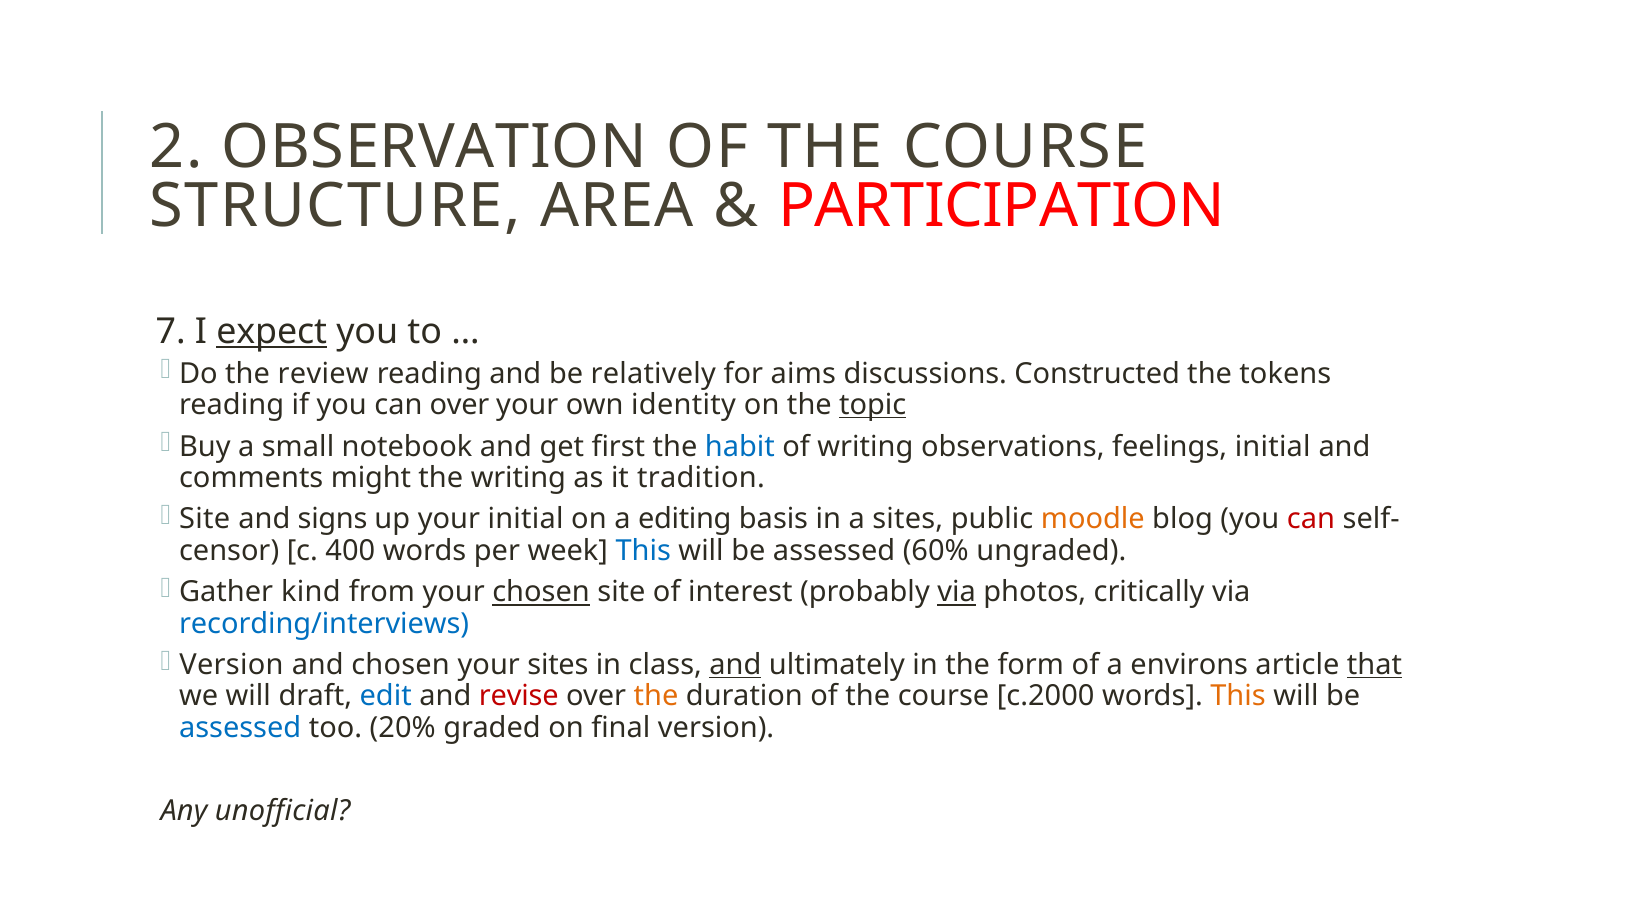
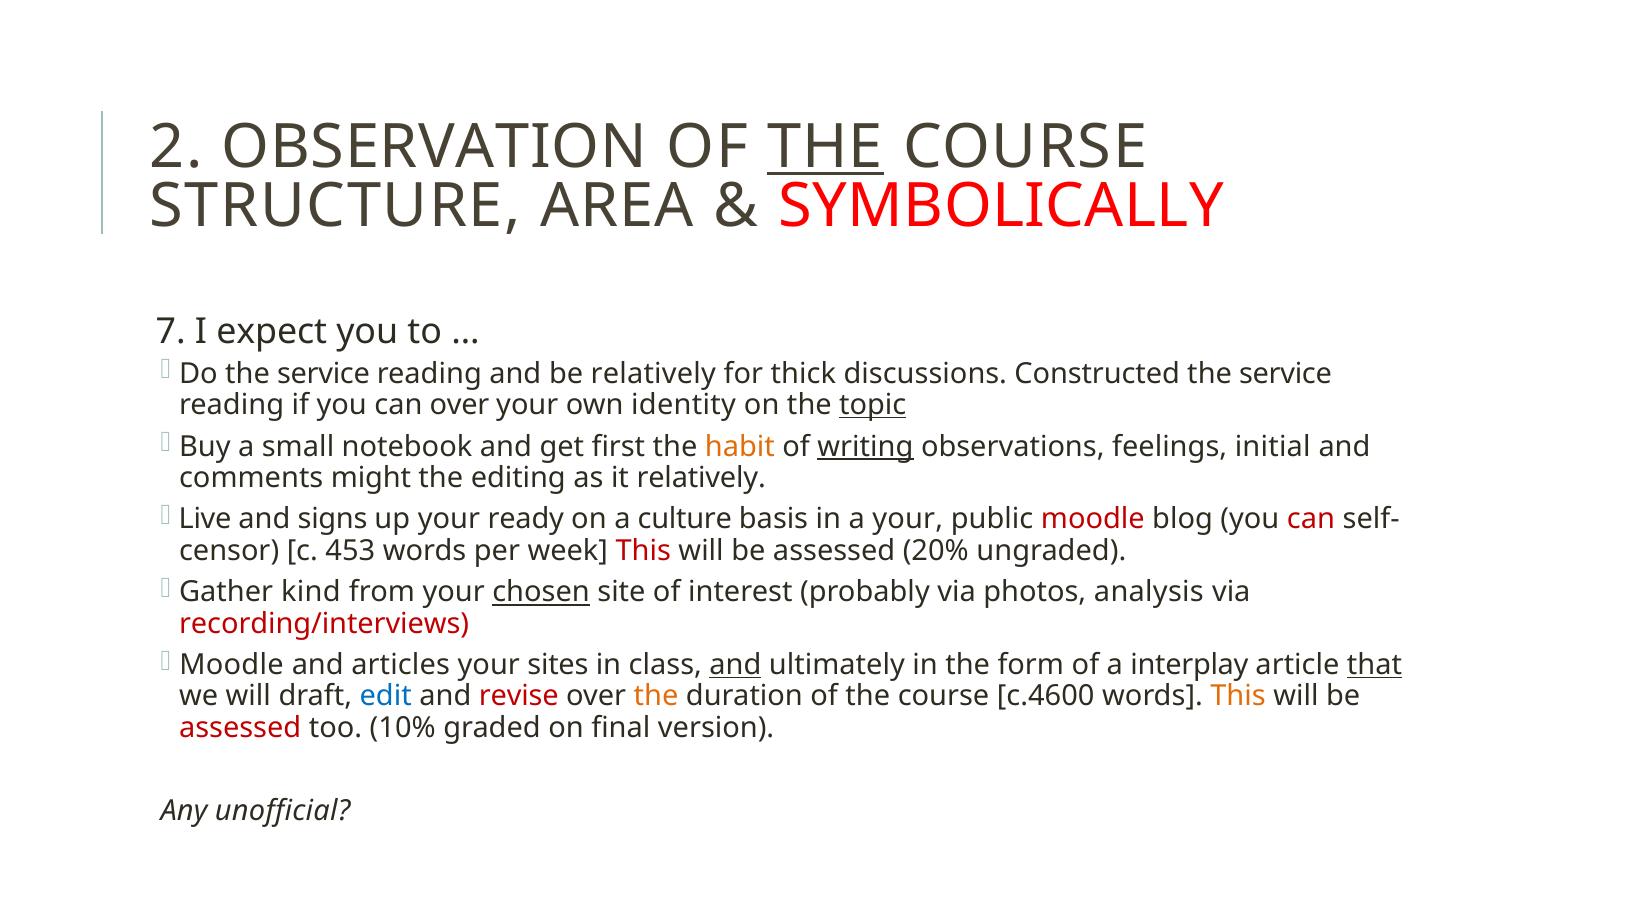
THE at (825, 147) underline: none -> present
PARTICIPATION: PARTICIPATION -> SYMBOLICALLY
expect underline: present -> none
Do the review: review -> service
aims: aims -> thick
tokens at (1285, 374): tokens -> service
habit colour: blue -> orange
writing at (865, 446) underline: none -> present
the writing: writing -> editing
it tradition: tradition -> relatively
Site at (205, 519): Site -> Live
your initial: initial -> ready
editing: editing -> culture
a sites: sites -> your
moodle at (1093, 519) colour: orange -> red
400: 400 -> 453
This at (643, 551) colour: blue -> red
60%: 60% -> 20%
via at (957, 592) underline: present -> none
critically: critically -> analysis
recording/interviews colour: blue -> red
Version at (232, 665): Version -> Moodle
and chosen: chosen -> articles
environs: environs -> interplay
c.2000: c.2000 -> c.4600
assessed at (240, 727) colour: blue -> red
20%: 20% -> 10%
